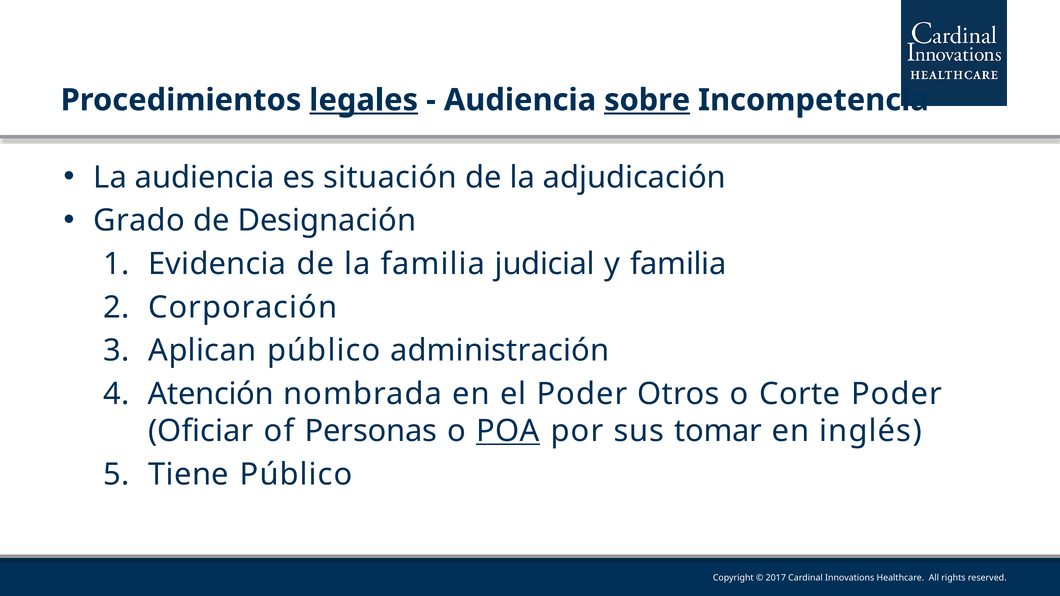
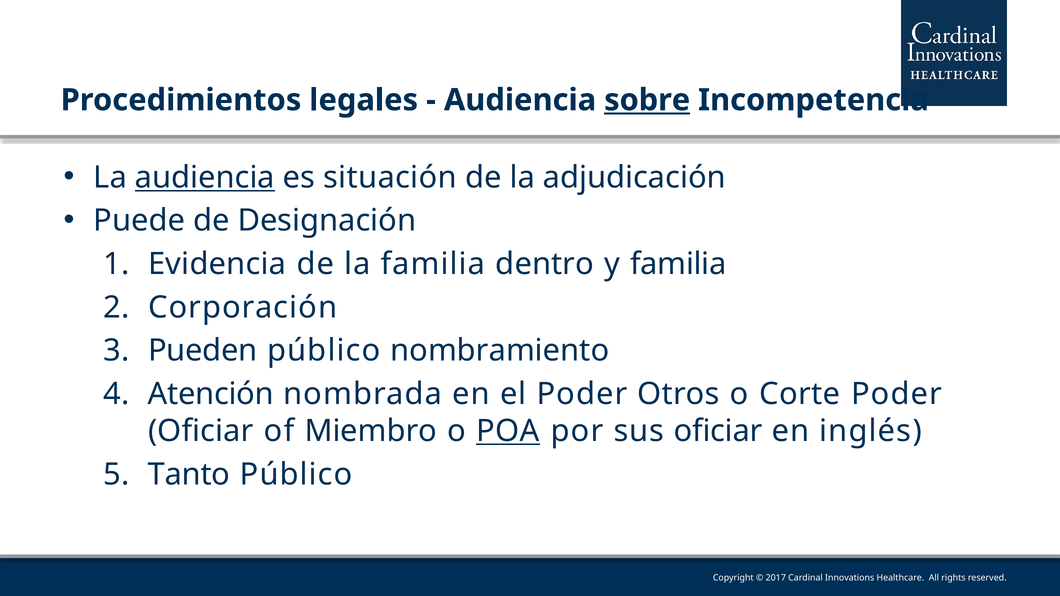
legales underline: present -> none
audiencia at (205, 177) underline: none -> present
Grado: Grado -> Puede
judicial: judicial -> dentro
Aplican: Aplican -> Pueden
administración: administración -> nombramiento
Personas: Personas -> Miembro
sus tomar: tomar -> oficiar
Tiene: Tiene -> Tanto
